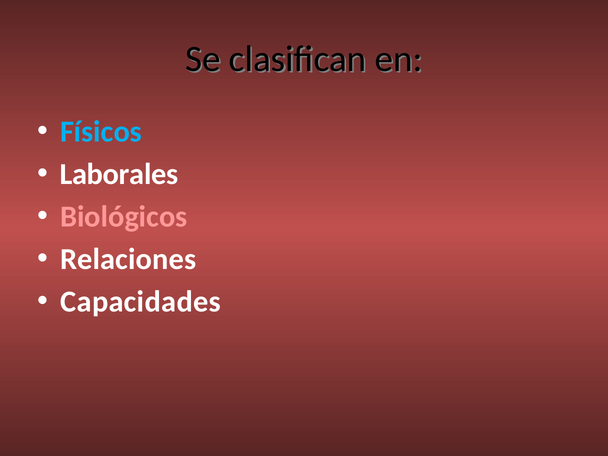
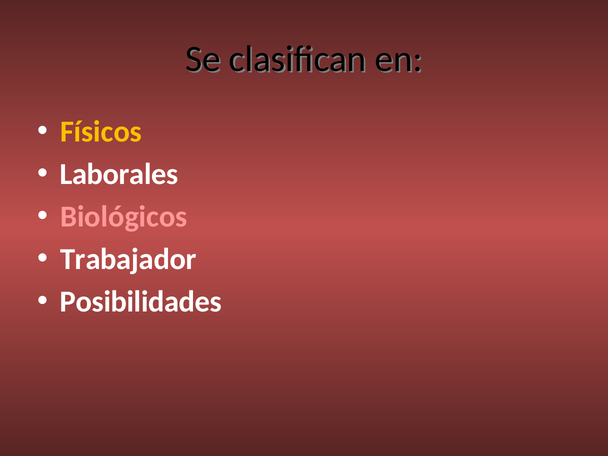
Físicos colour: light blue -> yellow
Relaciones: Relaciones -> Trabajador
Capacidades: Capacidades -> Posibilidades
